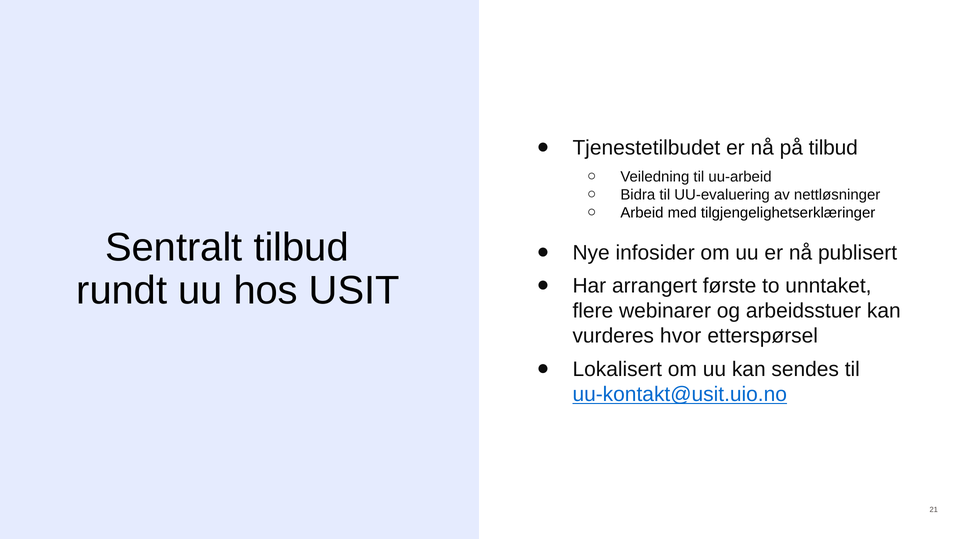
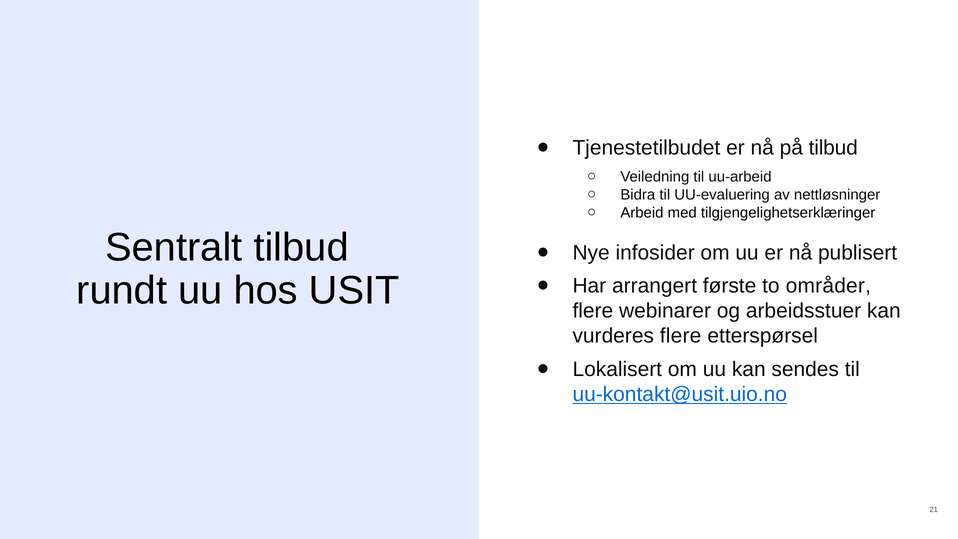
unntaket: unntaket -> områder
vurderes hvor: hvor -> flere
